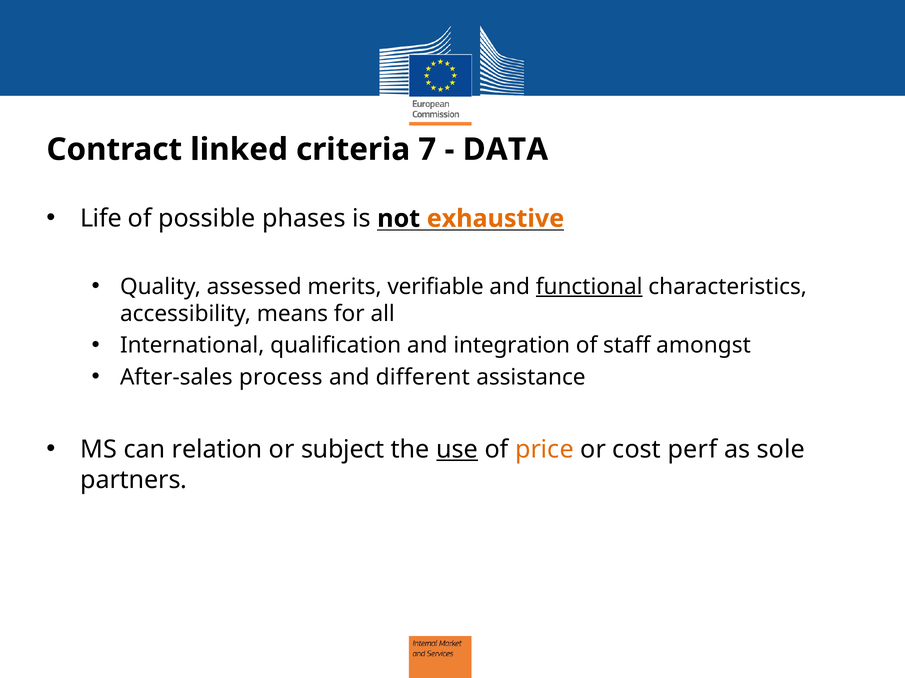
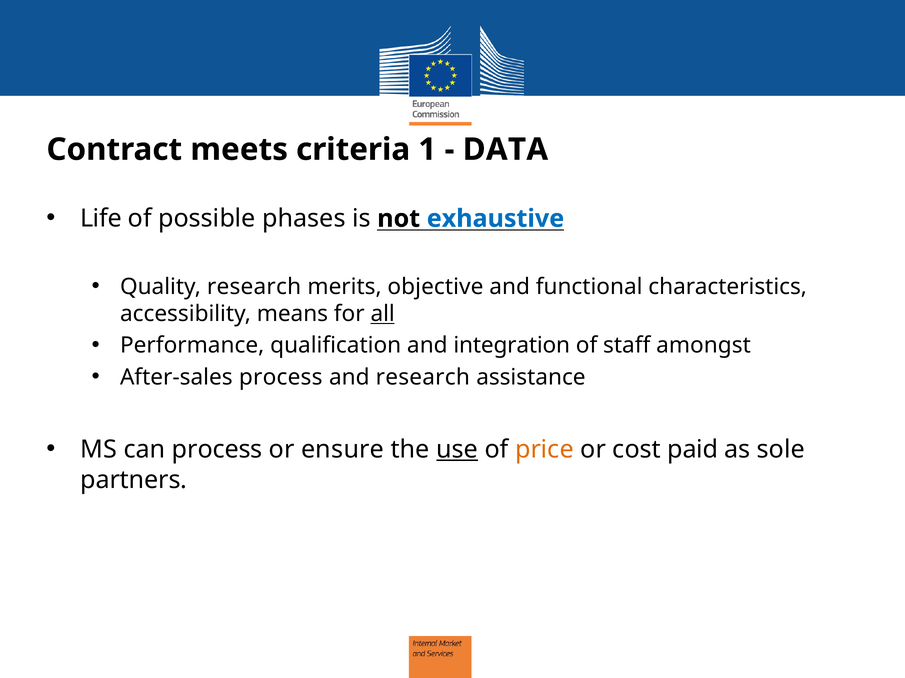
linked: linked -> meets
7: 7 -> 1
exhaustive colour: orange -> blue
Quality assessed: assessed -> research
verifiable: verifiable -> objective
functional underline: present -> none
all underline: none -> present
International: International -> Performance
and different: different -> research
can relation: relation -> process
subject: subject -> ensure
perf: perf -> paid
